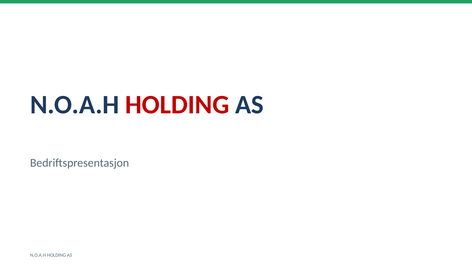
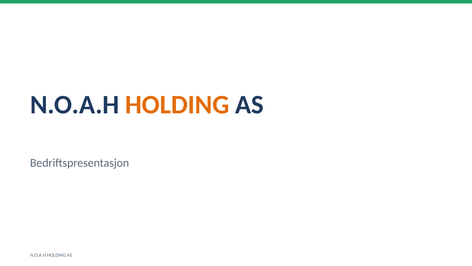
HOLDING at (177, 105) colour: red -> orange
